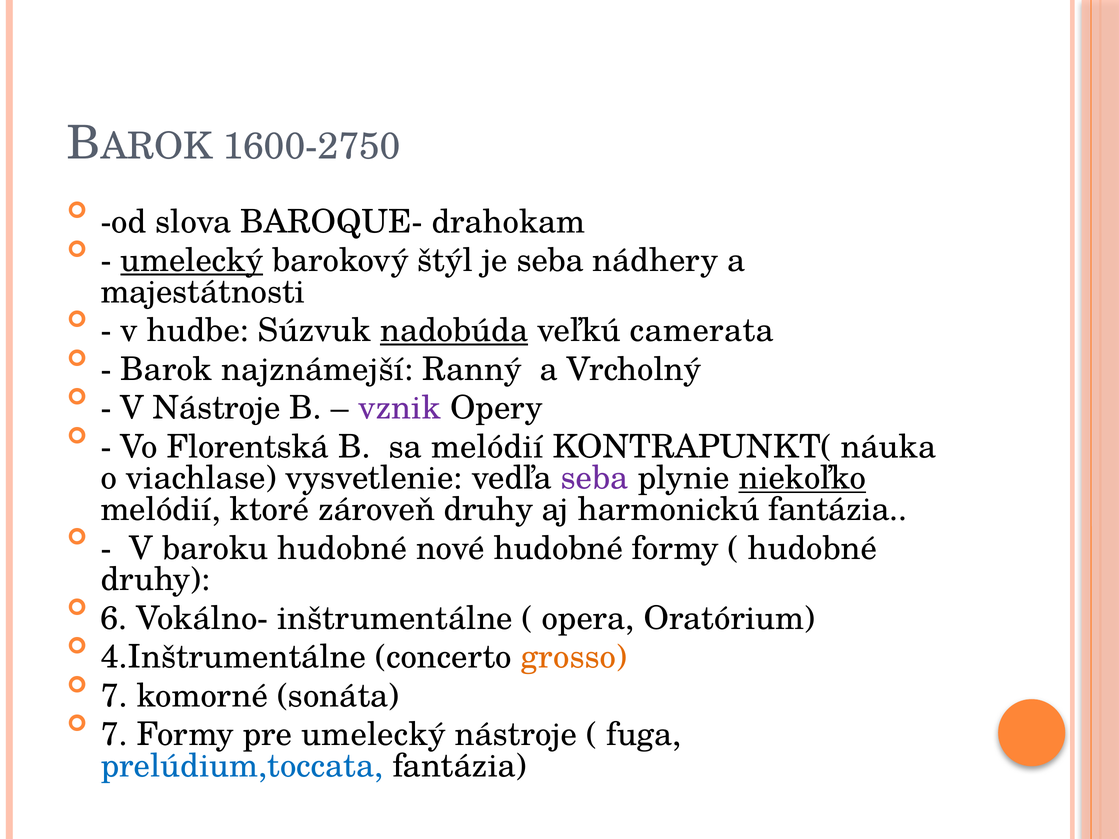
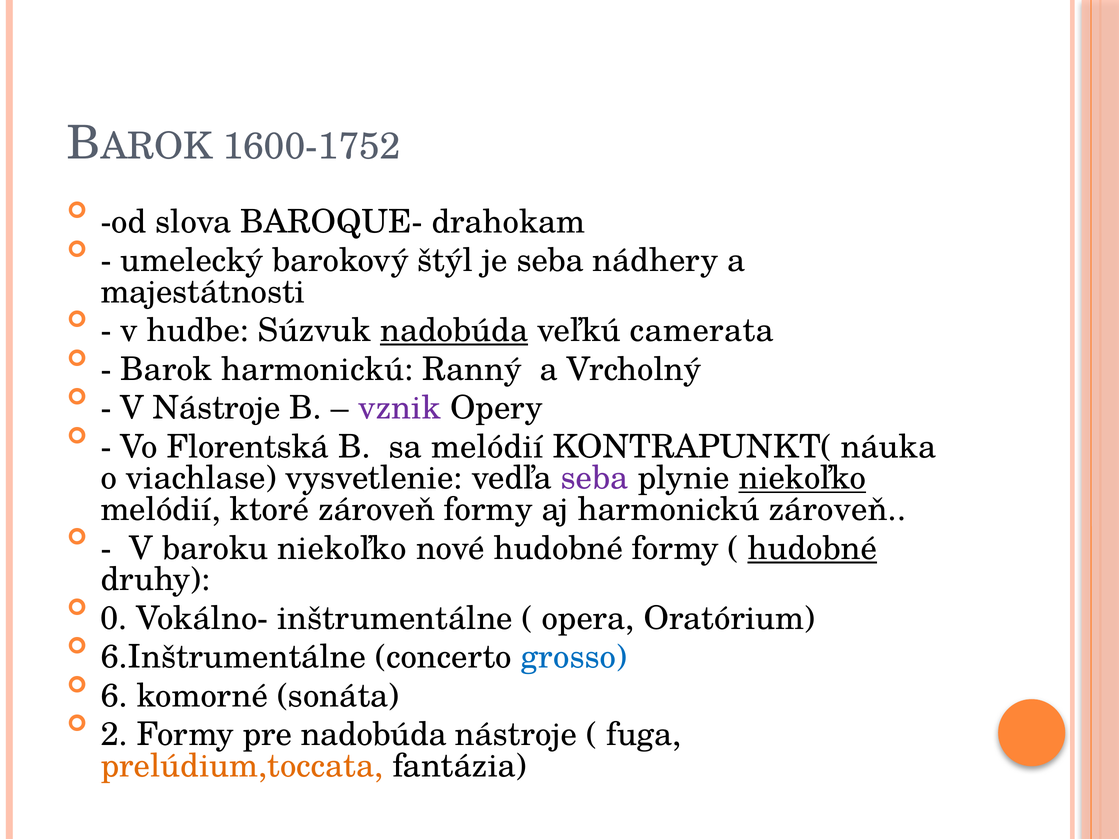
1600-2750: 1600-2750 -> 1600-1752
umelecký at (192, 261) underline: present -> none
Barok najznámejší: najznámejší -> harmonickú
zároveň druhy: druhy -> formy
harmonickú fantázia: fantázia -> zároveň
baroku hudobné: hudobné -> niekoľko
hudobné at (812, 548) underline: none -> present
6: 6 -> 0
4.Inštrumentálne: 4.Inštrumentálne -> 6.Inštrumentálne
grosso colour: orange -> blue
7 at (114, 696): 7 -> 6
7 at (114, 735): 7 -> 2
pre umelecký: umelecký -> nadobúda
prelúdium,toccata colour: blue -> orange
